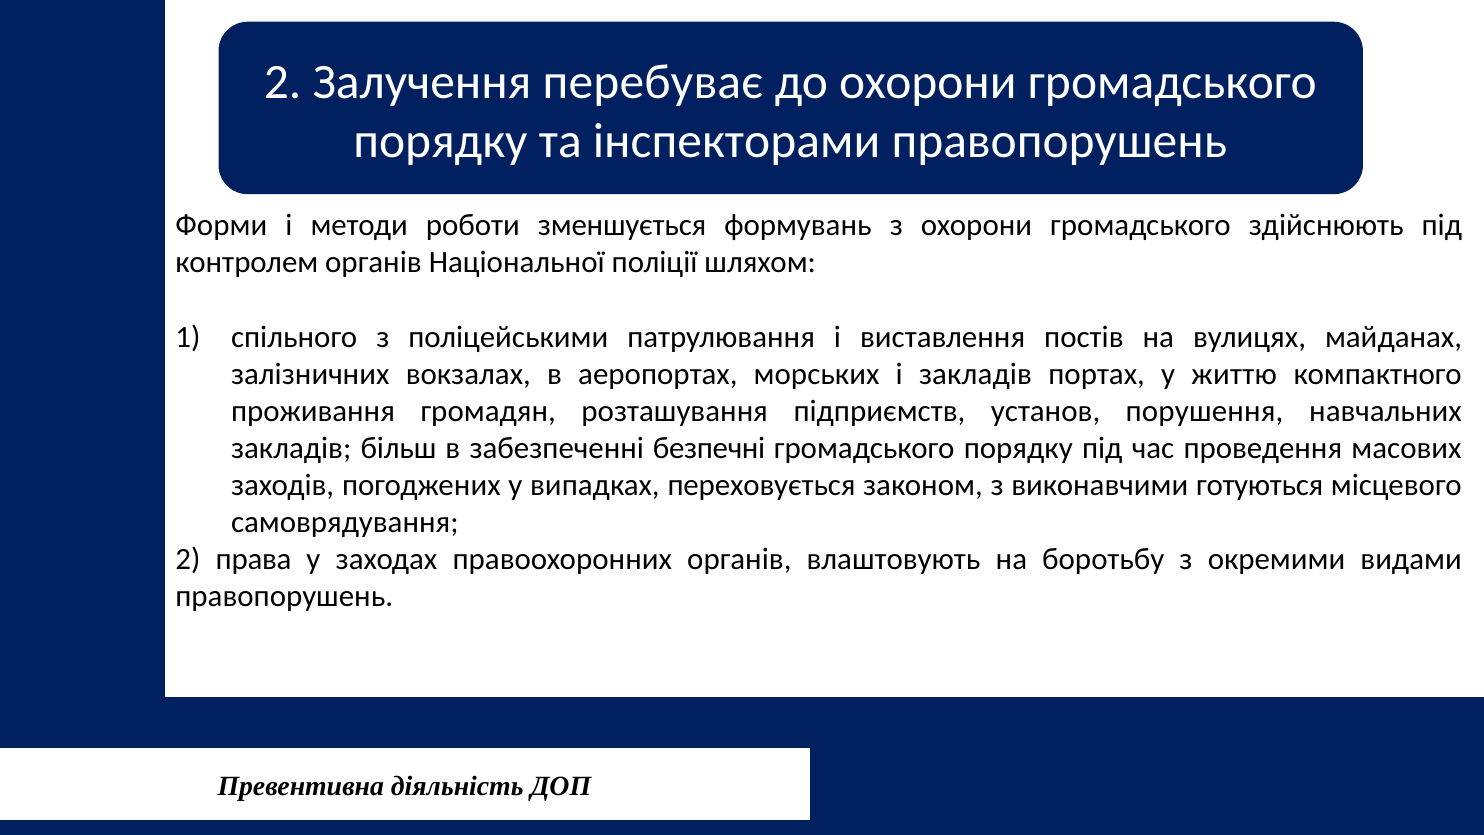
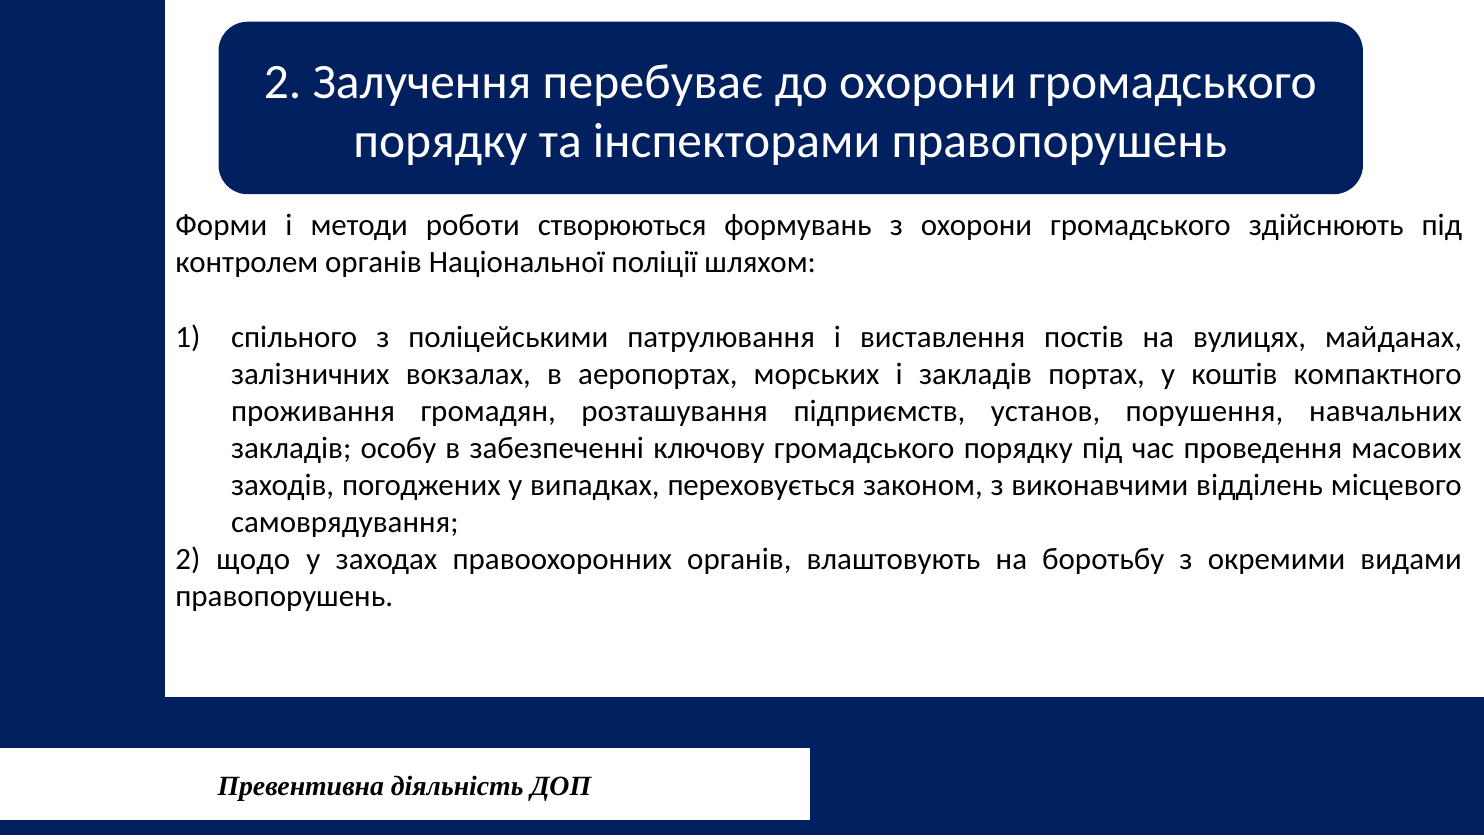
зменшується: зменшується -> створюються
життю: життю -> коштів
більш: більш -> особу
безпечні: безпечні -> ключову
готуються: готуються -> відділень
права: права -> щодо
